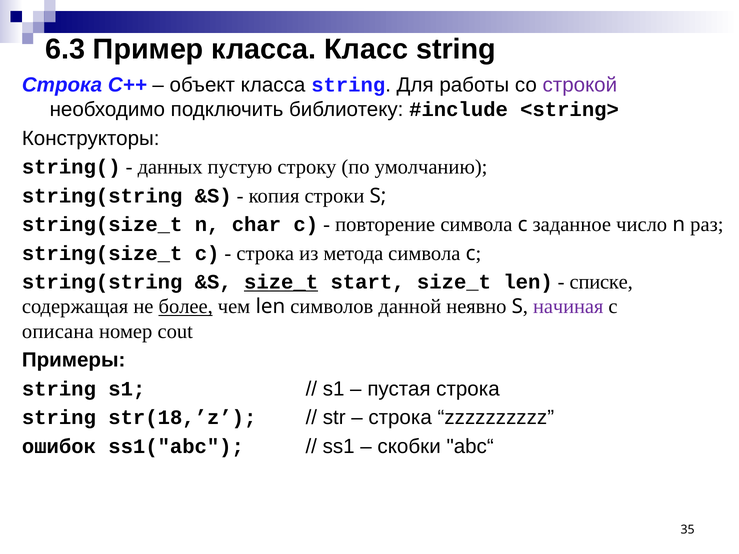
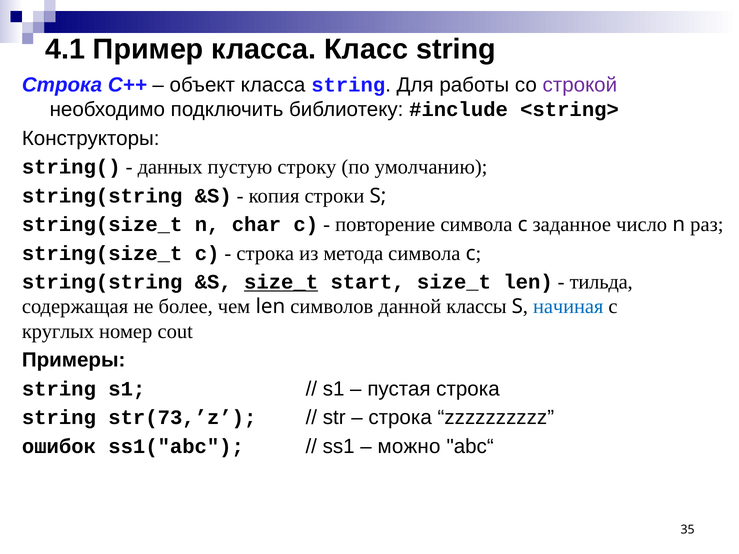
6.3: 6.3 -> 4.1
списке: списке -> тильда
более underline: present -> none
неявно: неявно -> классы
начиная colour: purple -> blue
описана: описана -> круглых
str(18,’z: str(18,’z -> str(73,’z
скобки: скобки -> можно
